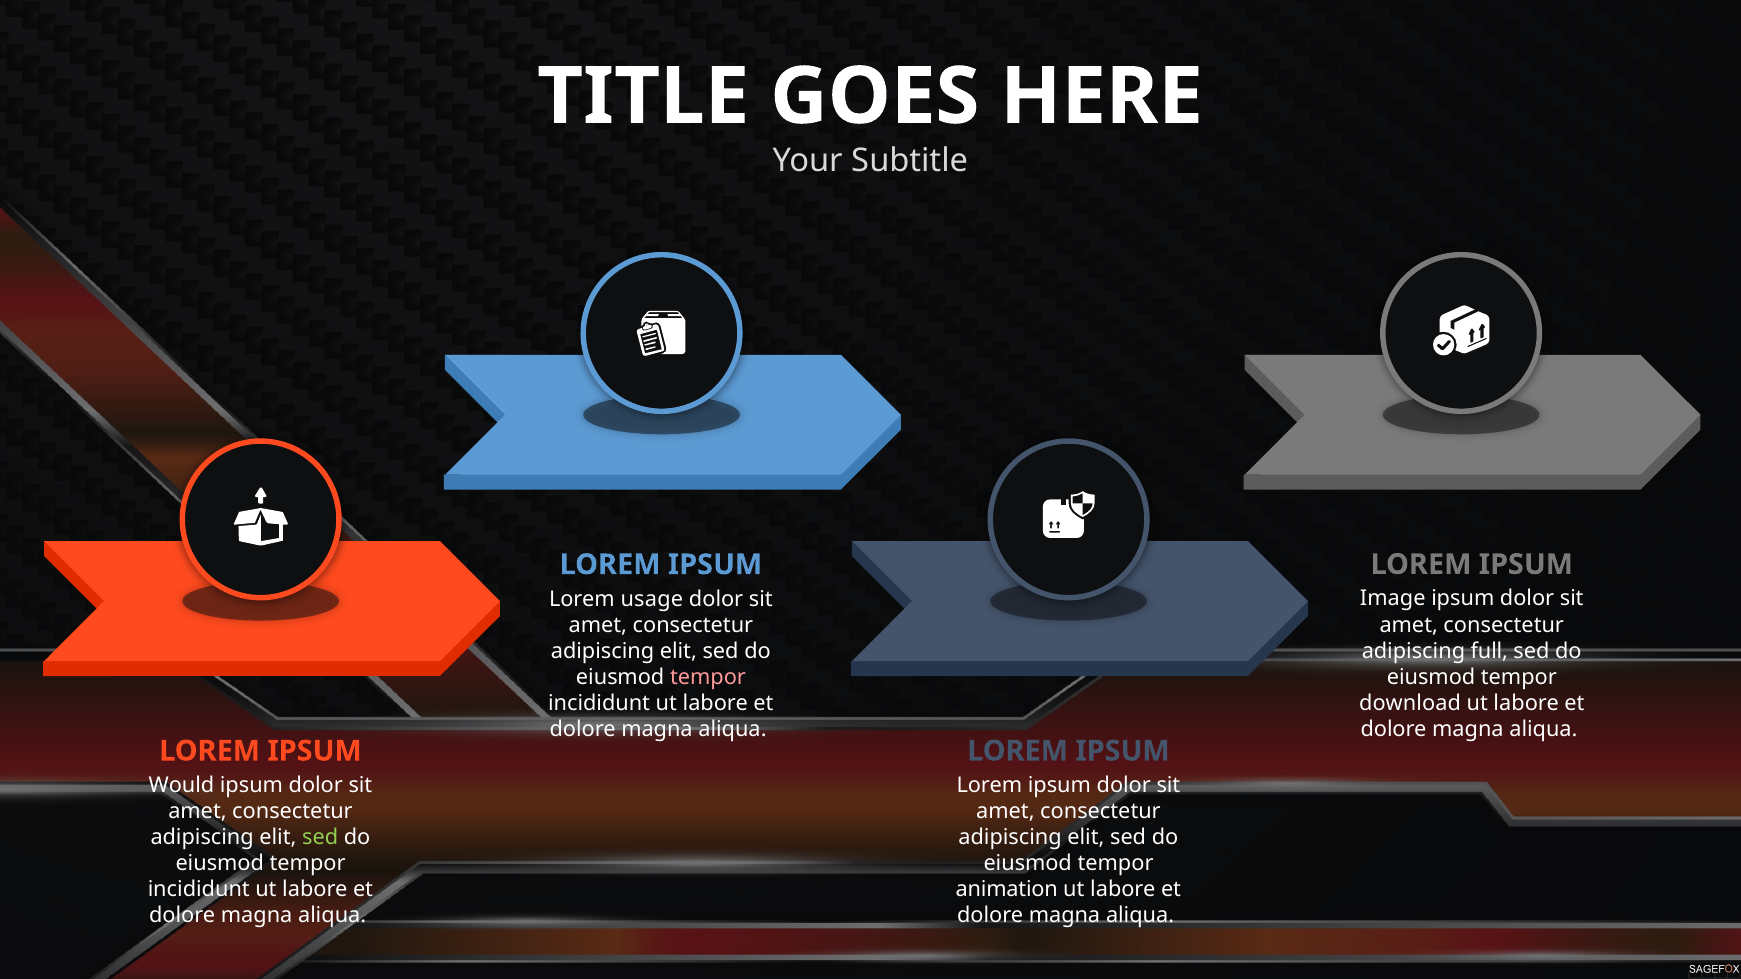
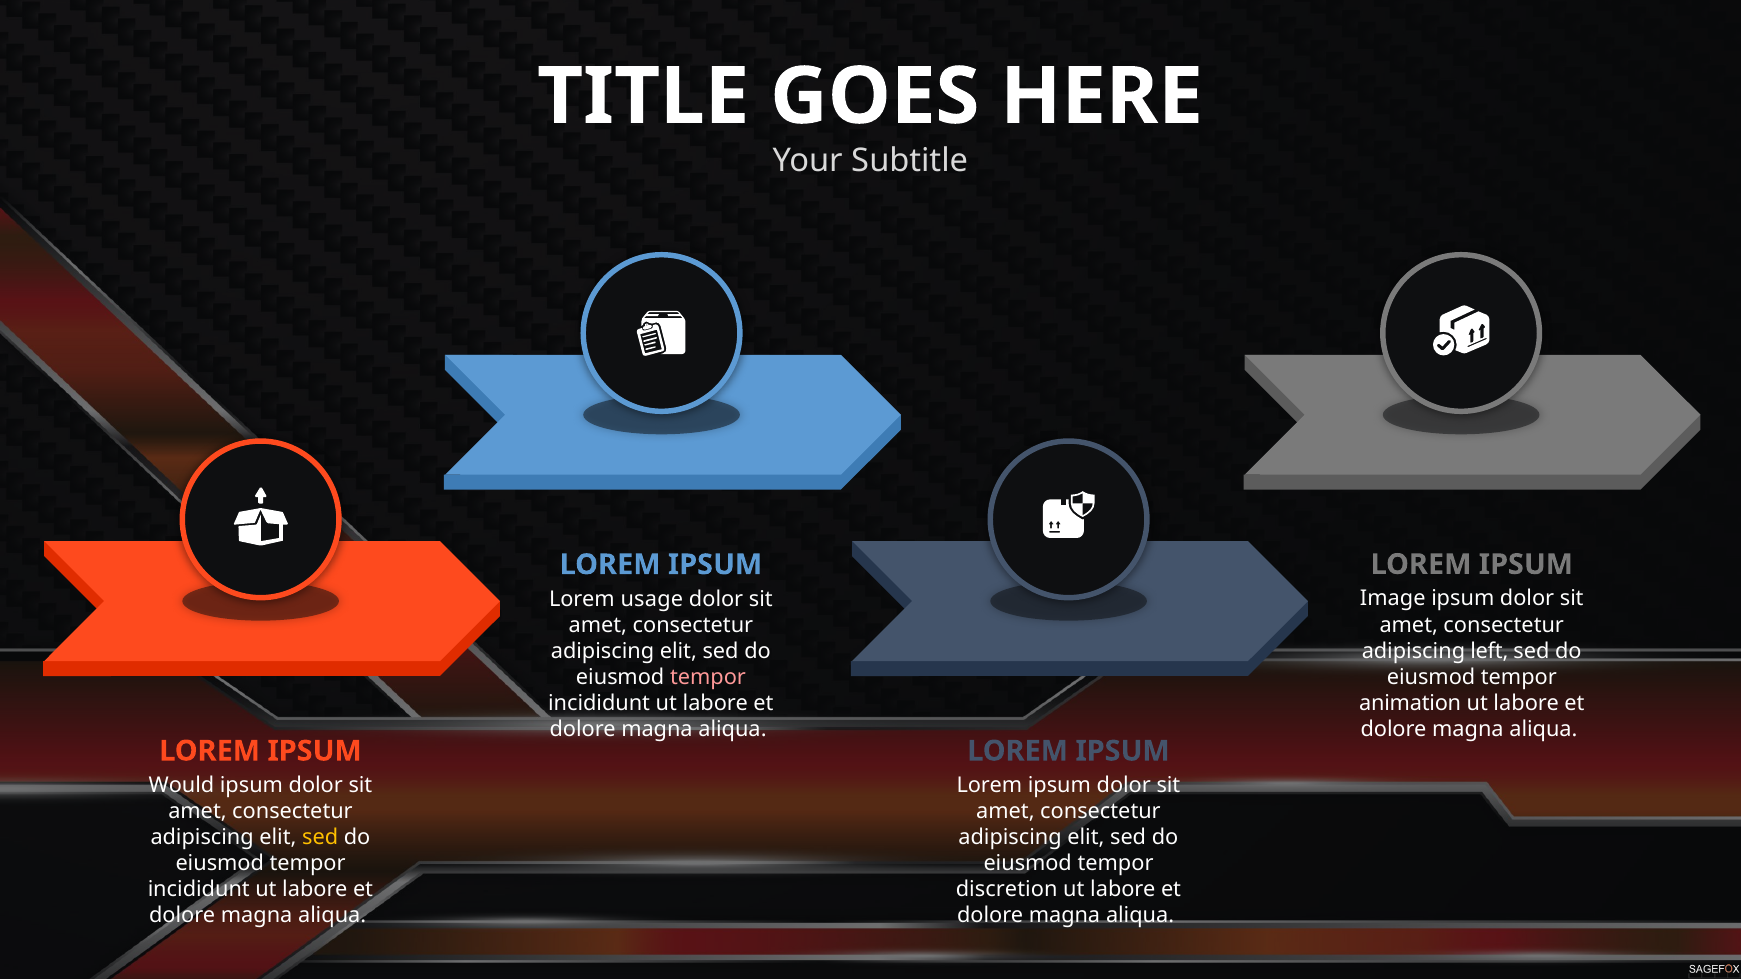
full: full -> left
download: download -> animation
sed at (320, 838) colour: light green -> yellow
animation: animation -> discretion
